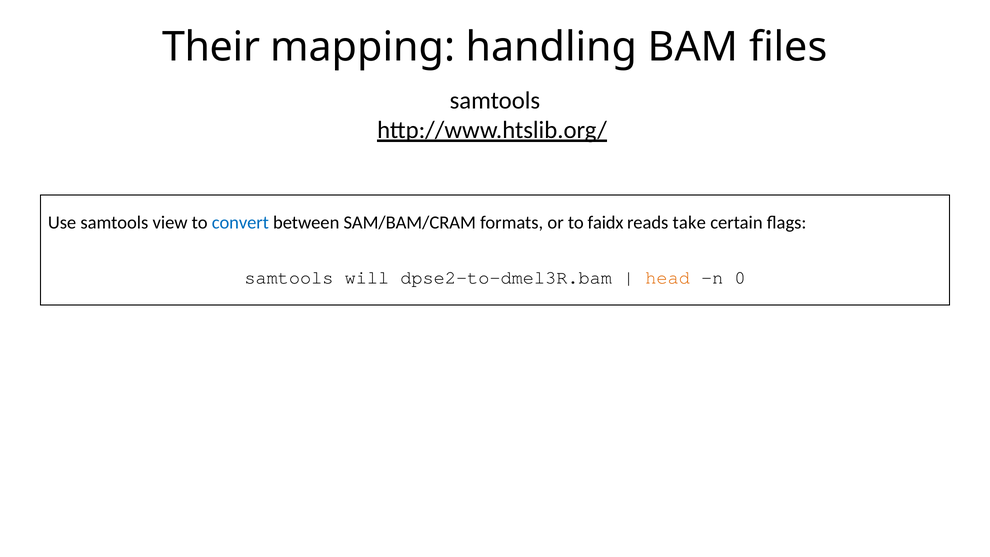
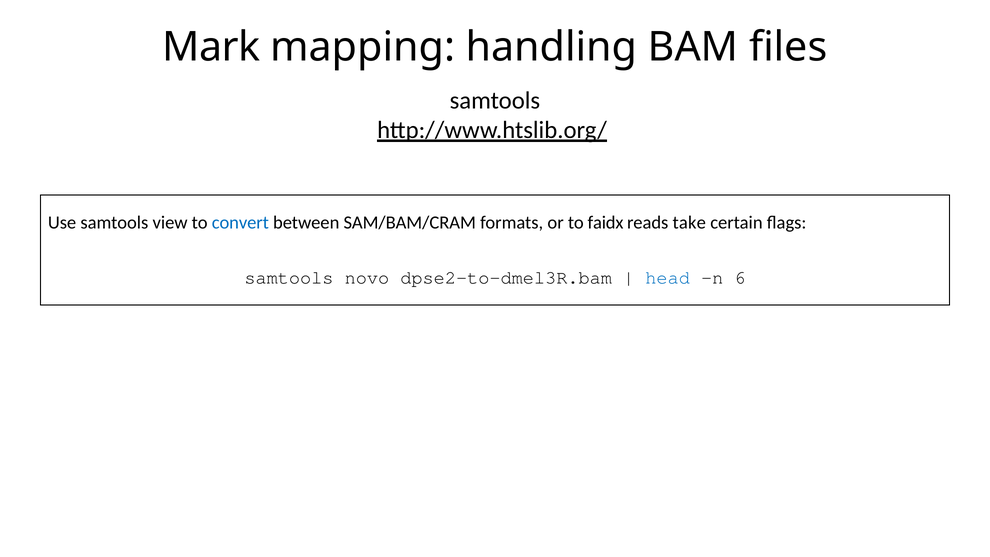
Their: Their -> Mark
will: will -> novo
head colour: orange -> blue
0: 0 -> 6
